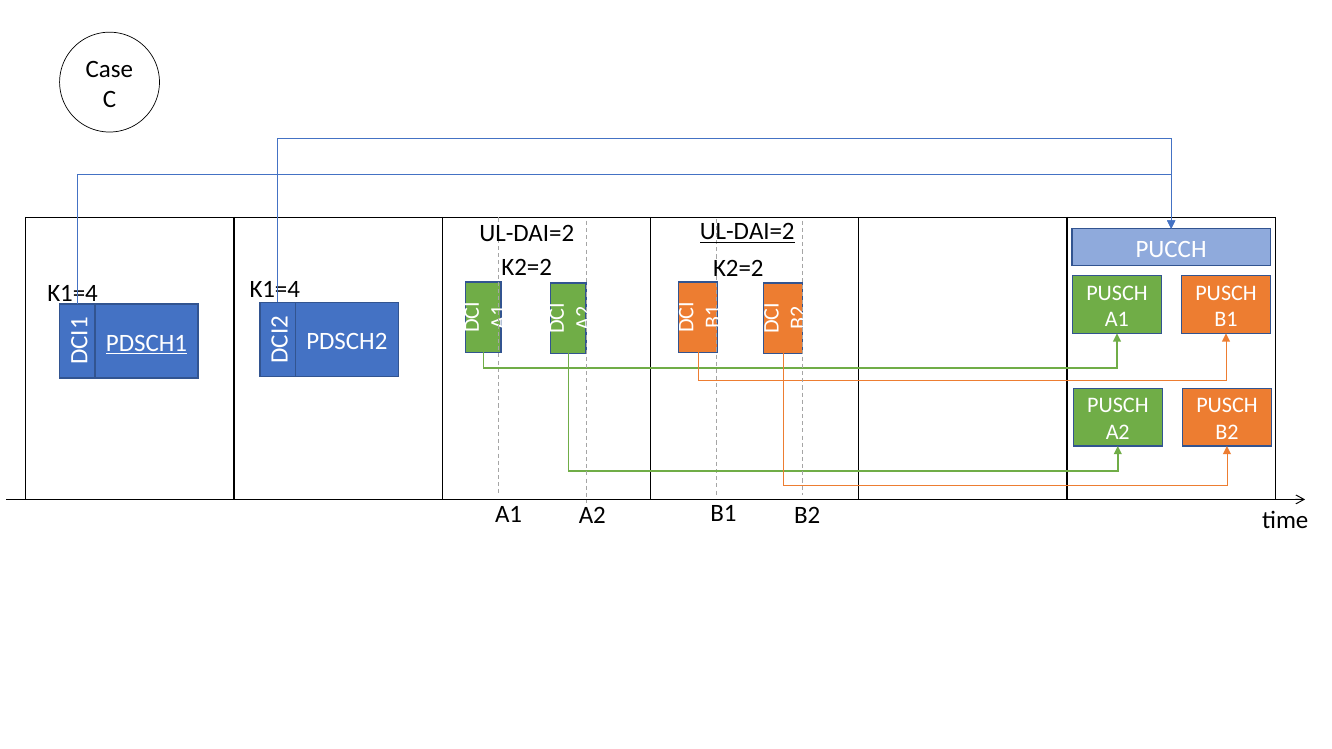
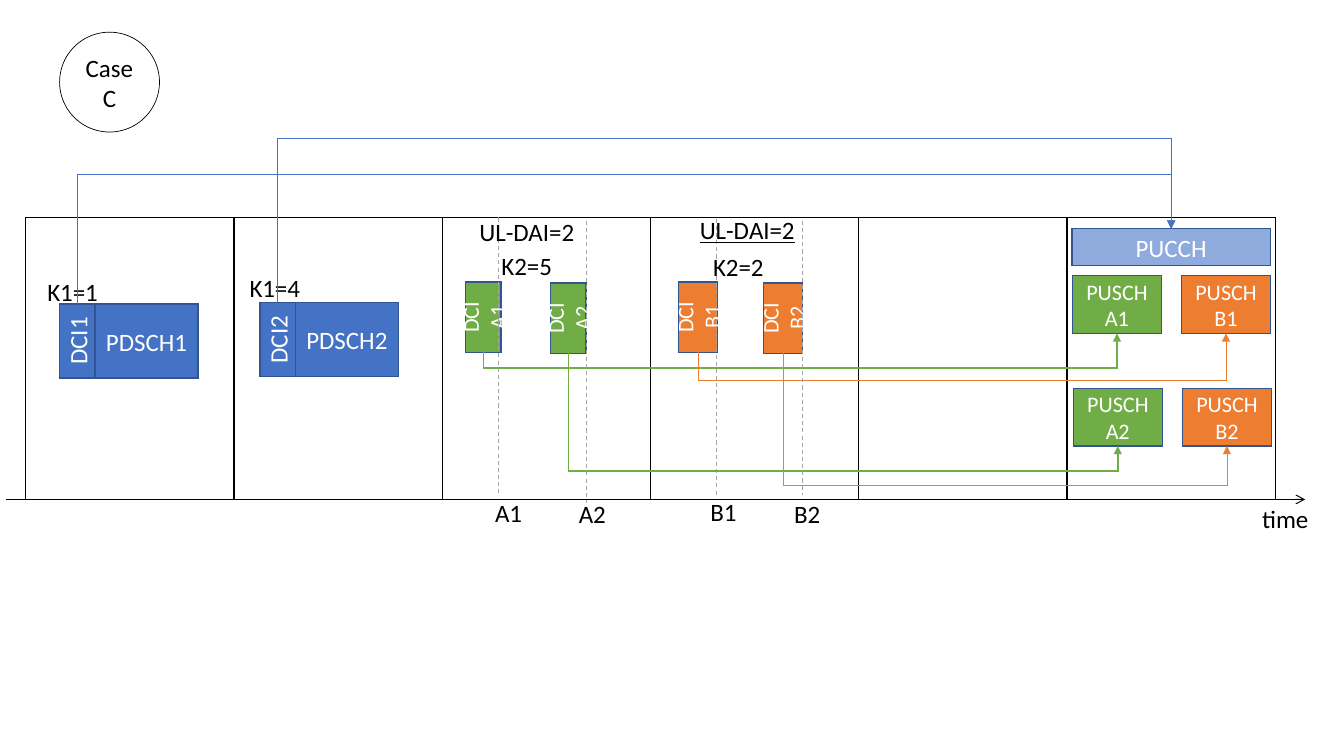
K2=2 at (527, 268): K2=2 -> K2=5
K1=4 at (73, 293): K1=4 -> K1=1
PDSCH1 underline: present -> none
